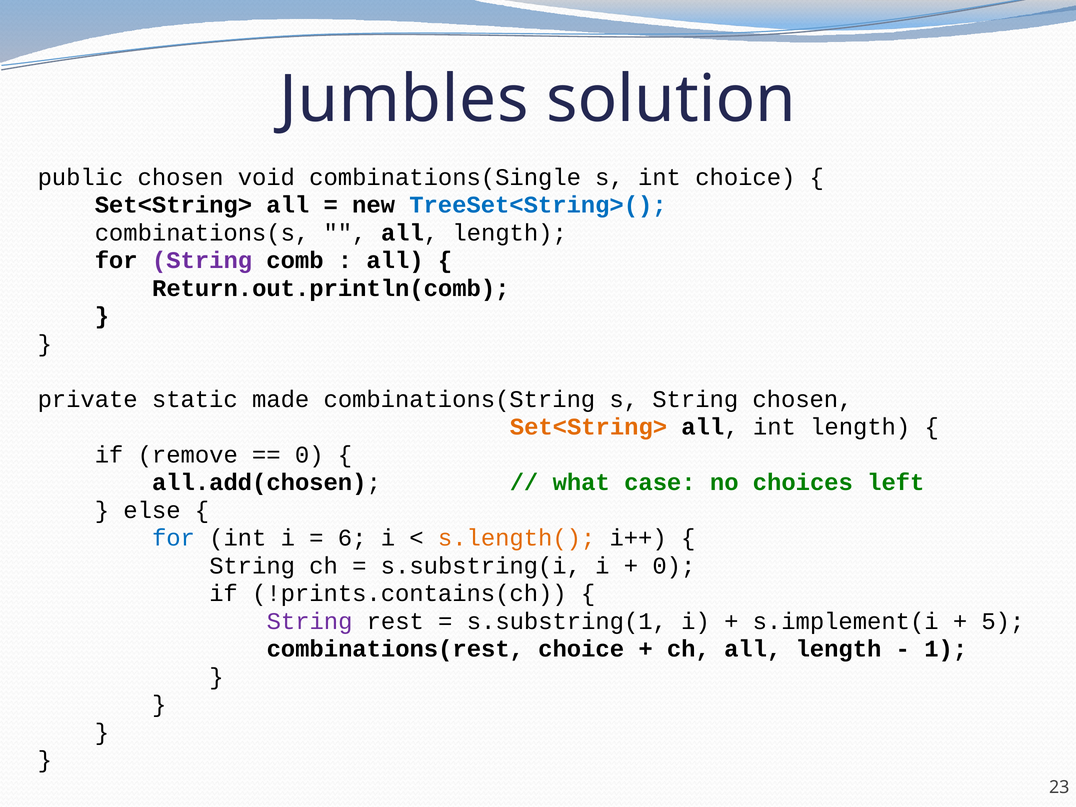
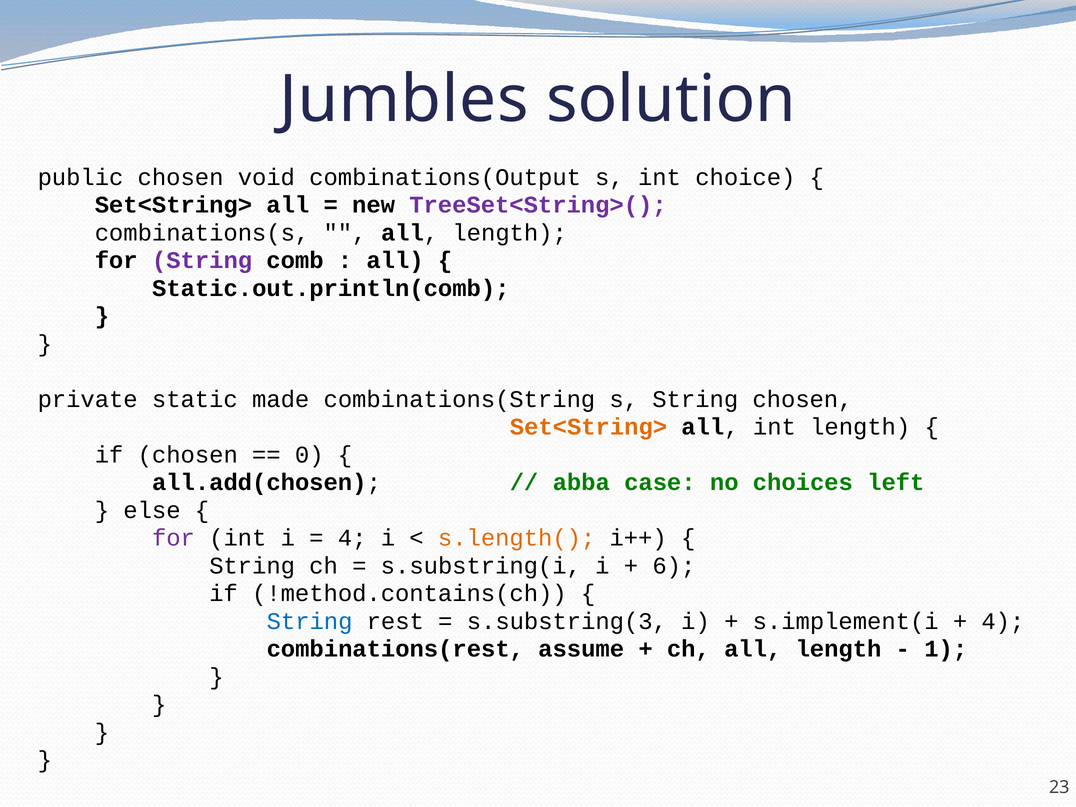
combinations(Single: combinations(Single -> combinations(Output
TreeSet<String>( colour: blue -> purple
Return.out.println(comb: Return.out.println(comb -> Static.out.println(comb
if remove: remove -> chosen
what: what -> abba
for at (174, 538) colour: blue -> purple
6 at (352, 538): 6 -> 4
0 at (674, 566): 0 -> 6
!prints.contains(ch: !prints.contains(ch -> !method.contains(ch
String at (310, 621) colour: purple -> blue
s.substring(1: s.substring(1 -> s.substring(3
5 at (1003, 621): 5 -> 4
combinations(rest choice: choice -> assume
